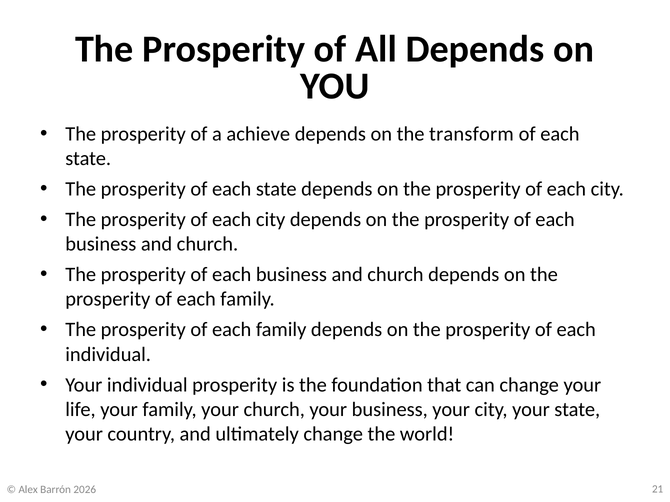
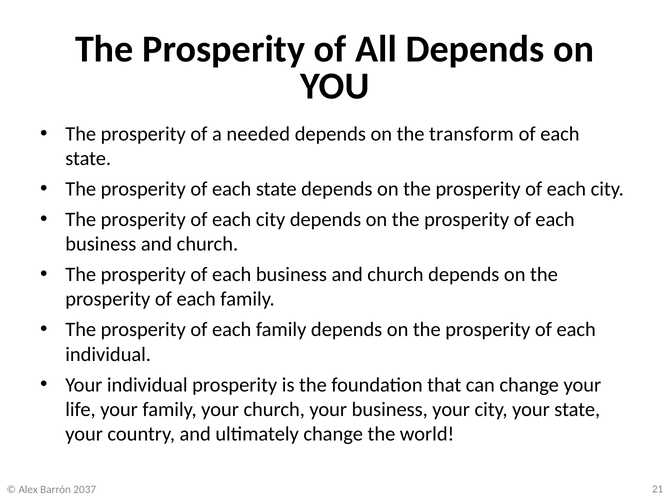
achieve: achieve -> needed
2026: 2026 -> 2037
